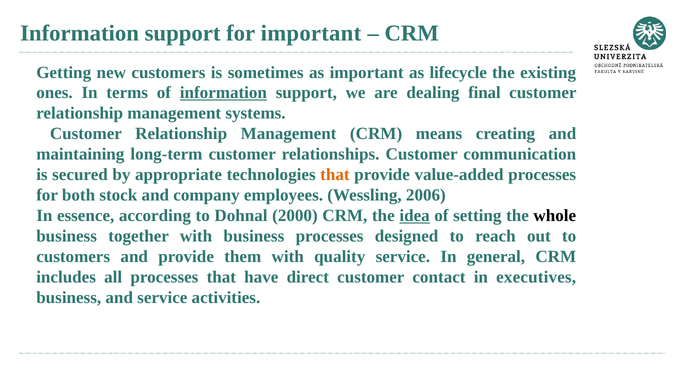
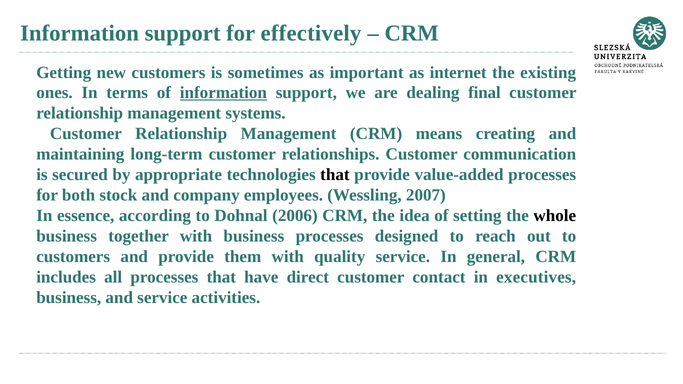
for important: important -> effectively
lifecycle: lifecycle -> internet
that at (335, 175) colour: orange -> black
2006: 2006 -> 2007
2000: 2000 -> 2006
idea underline: present -> none
